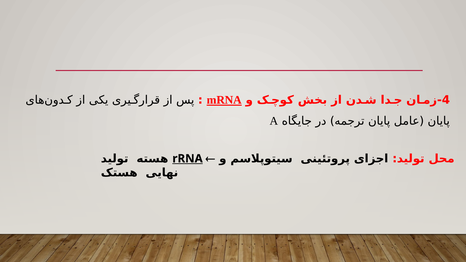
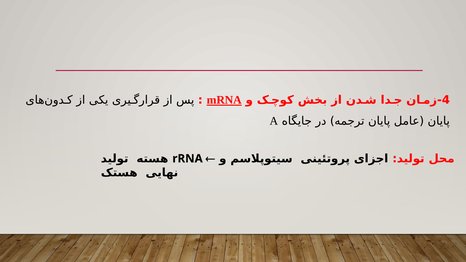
rRNA underline: present -> none
